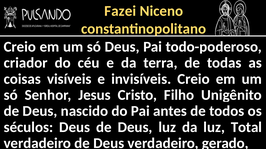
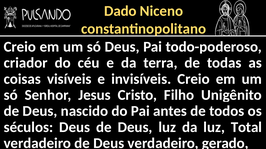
Fazei: Fazei -> Dado
